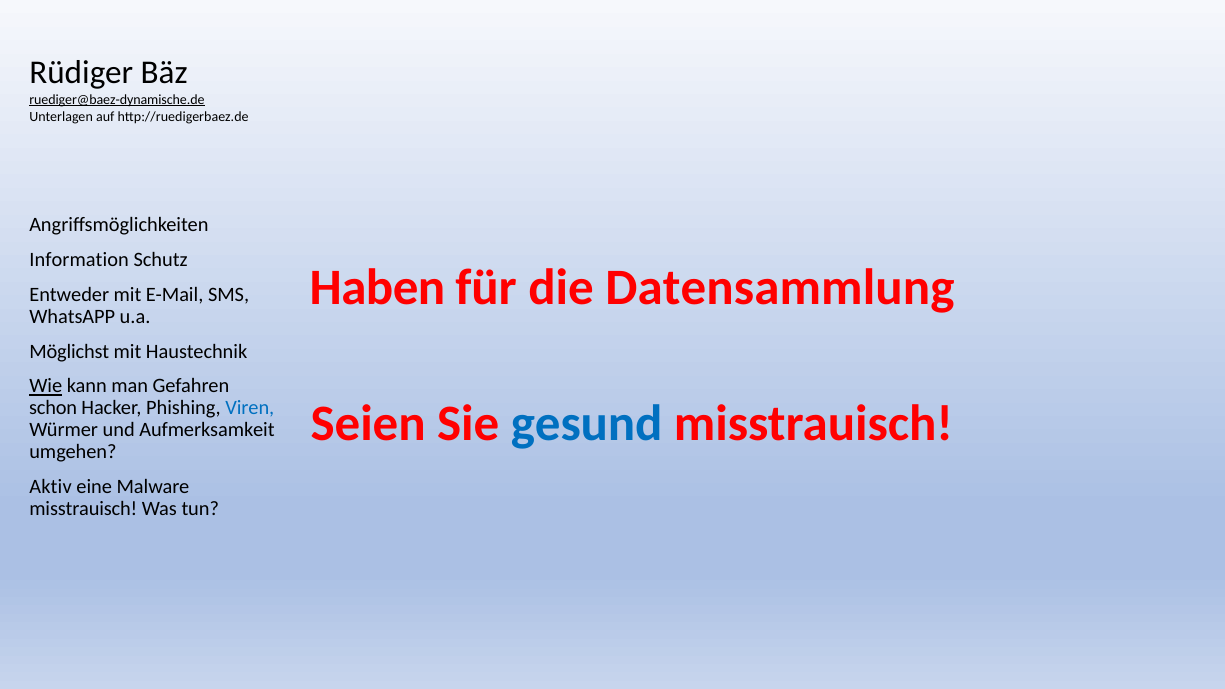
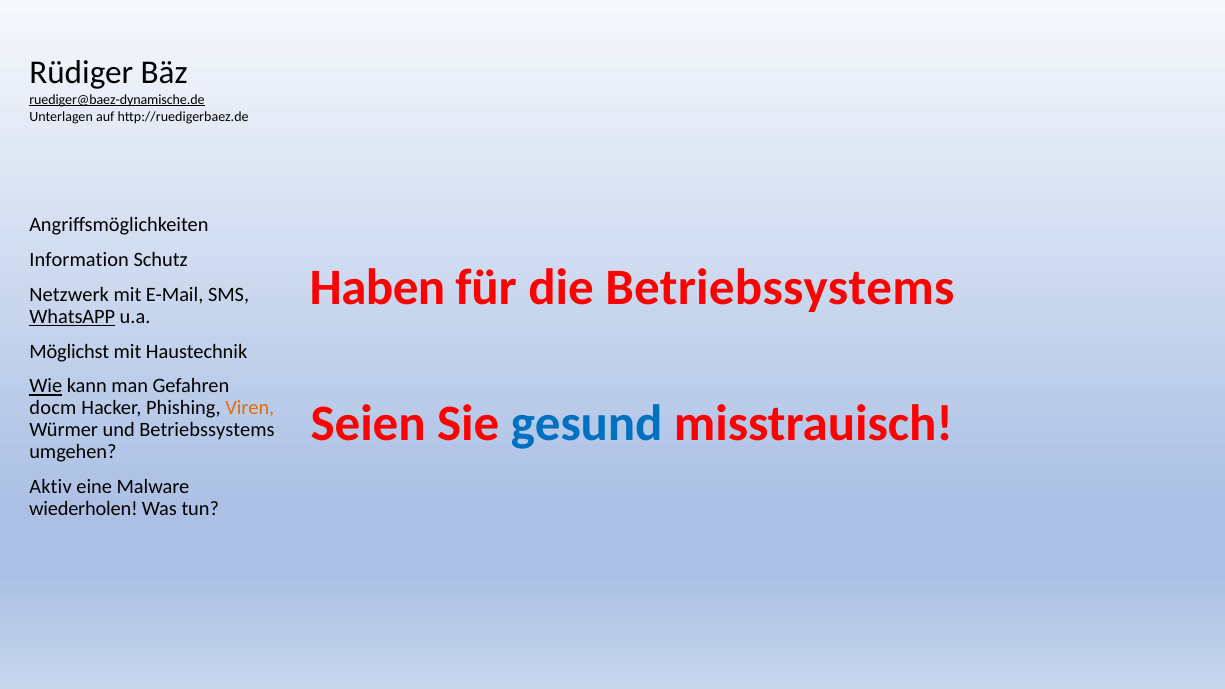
die Datensammlung: Datensammlung -> Betriebssystems
Entweder: Entweder -> Netzwerk
WhatsAPP underline: none -> present
schon: schon -> docm
Viren colour: blue -> orange
und Aufmerksamkeit: Aufmerksamkeit -> Betriebssystems
misstrauisch at (83, 509): misstrauisch -> wiederholen
